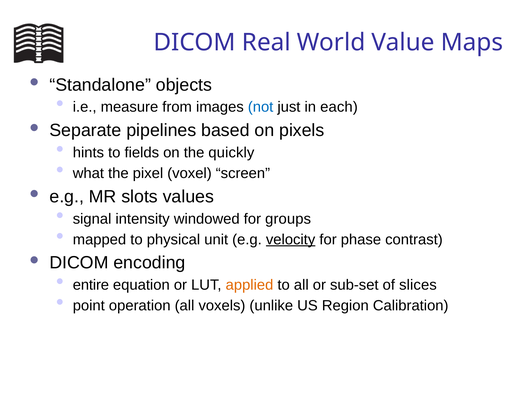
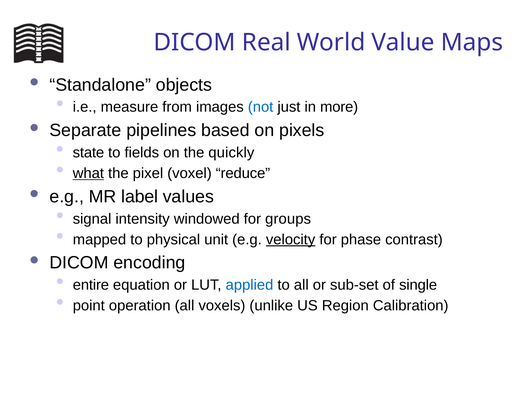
each: each -> more
hints: hints -> state
what underline: none -> present
screen: screen -> reduce
slots: slots -> label
applied colour: orange -> blue
slices: slices -> single
